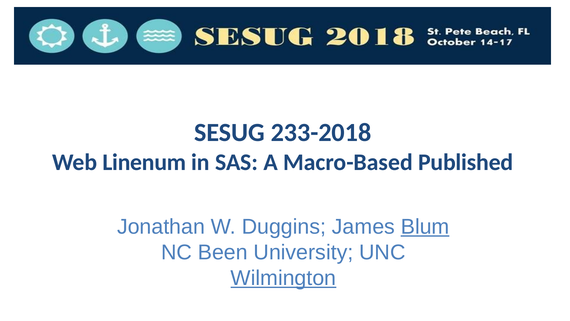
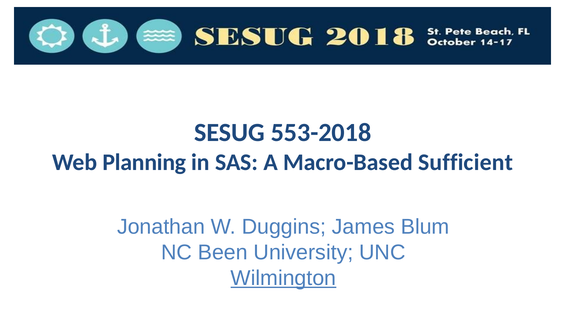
233-2018: 233-2018 -> 553-2018
Linenum: Linenum -> Planning
Published: Published -> Sufficient
Blum underline: present -> none
